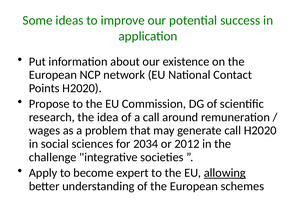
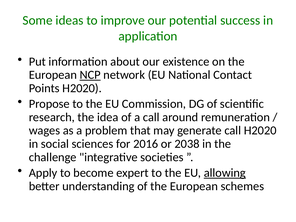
NCP underline: none -> present
2034: 2034 -> 2016
2012: 2012 -> 2038
